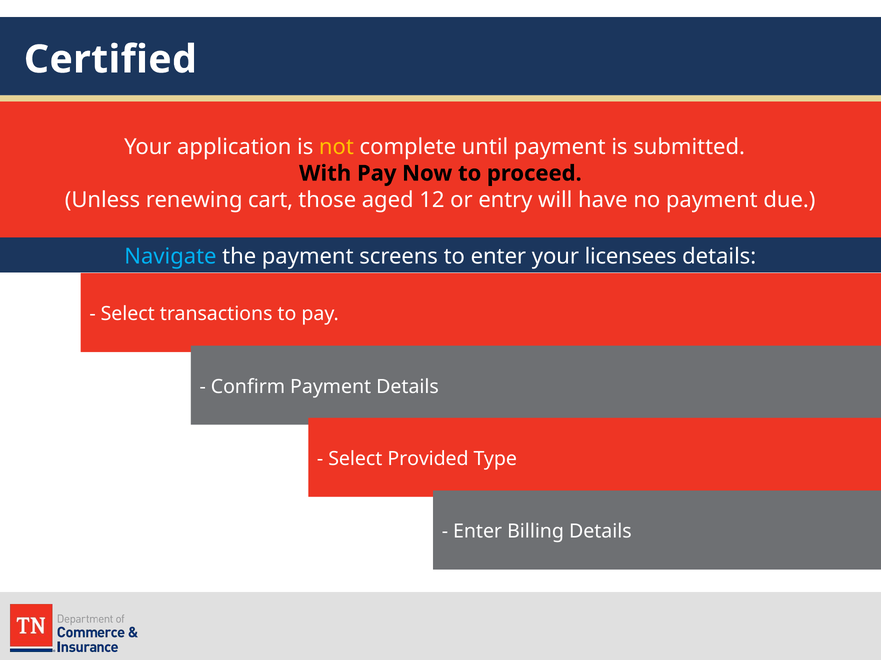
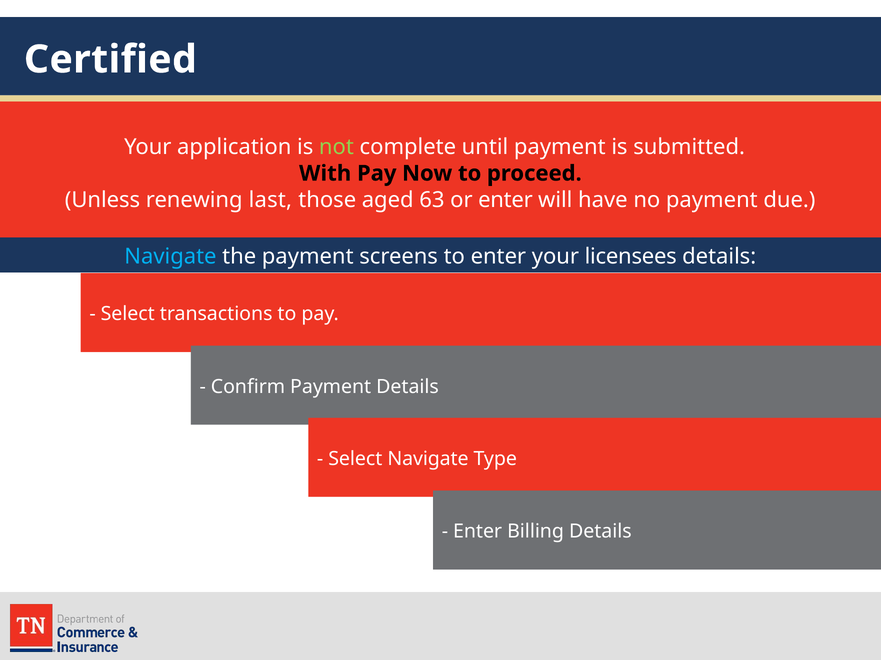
not colour: yellow -> light green
cart: cart -> last
12: 12 -> 63
or entry: entry -> enter
Select Provided: Provided -> Navigate
